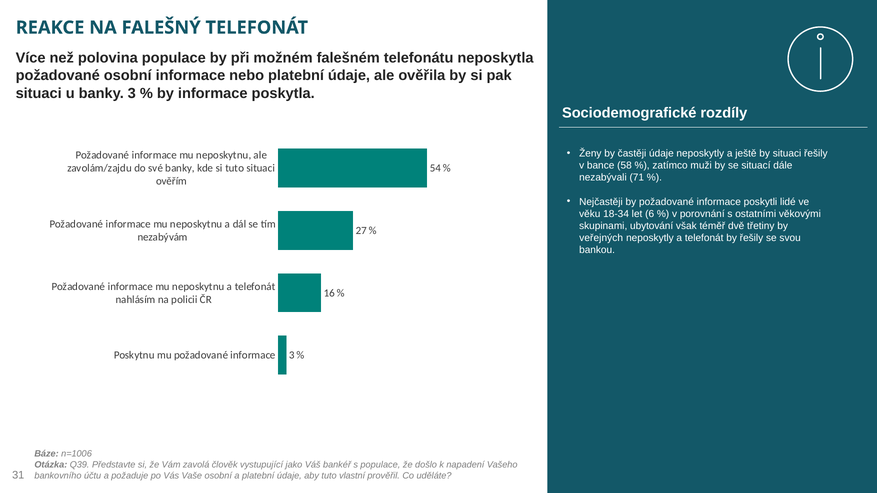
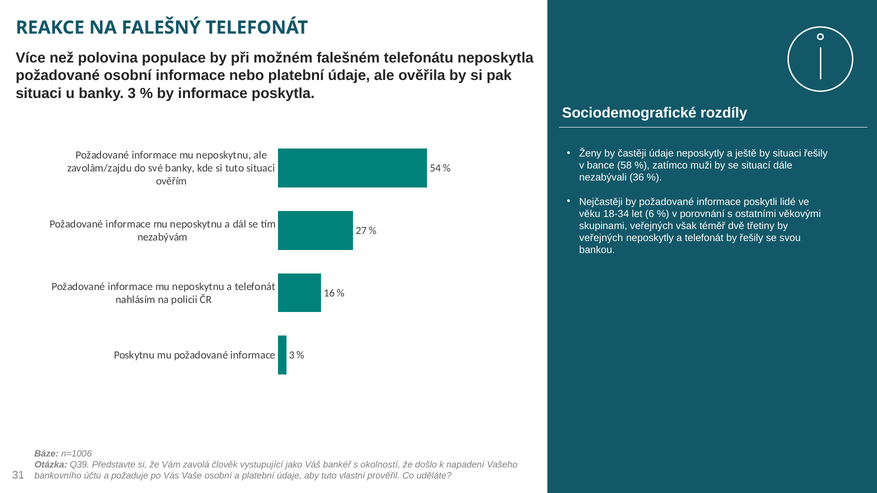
71: 71 -> 36
skupinami ubytování: ubytování -> veřejných
s populace: populace -> okolností
